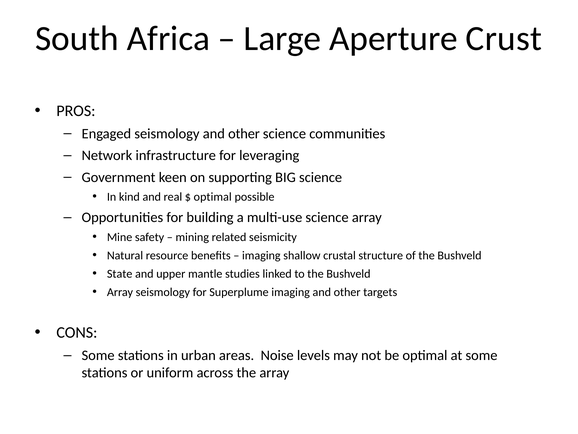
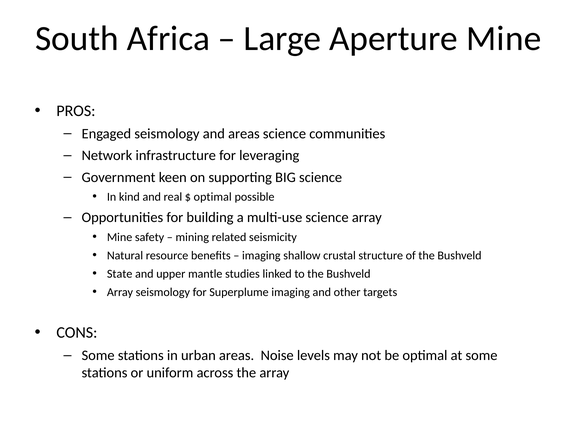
Aperture Crust: Crust -> Mine
seismology and other: other -> areas
